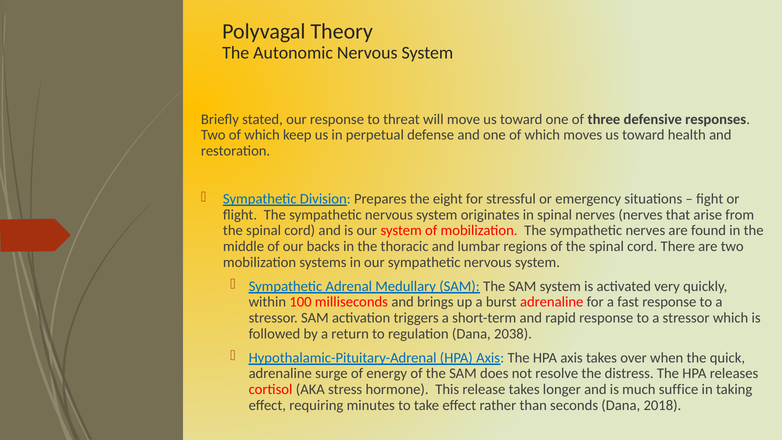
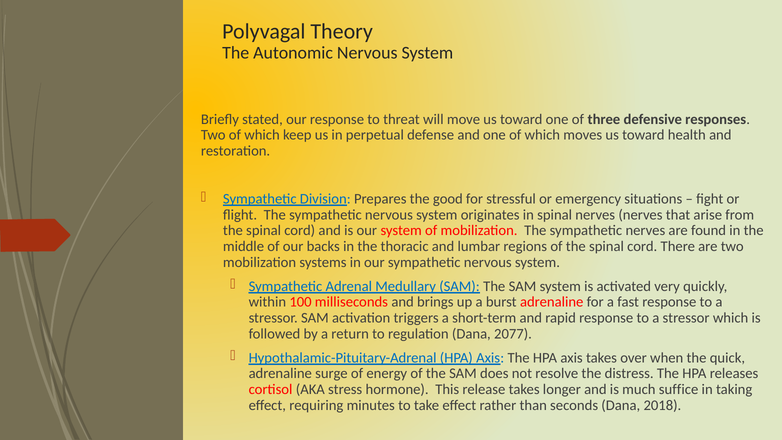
eight: eight -> good
2038: 2038 -> 2077
